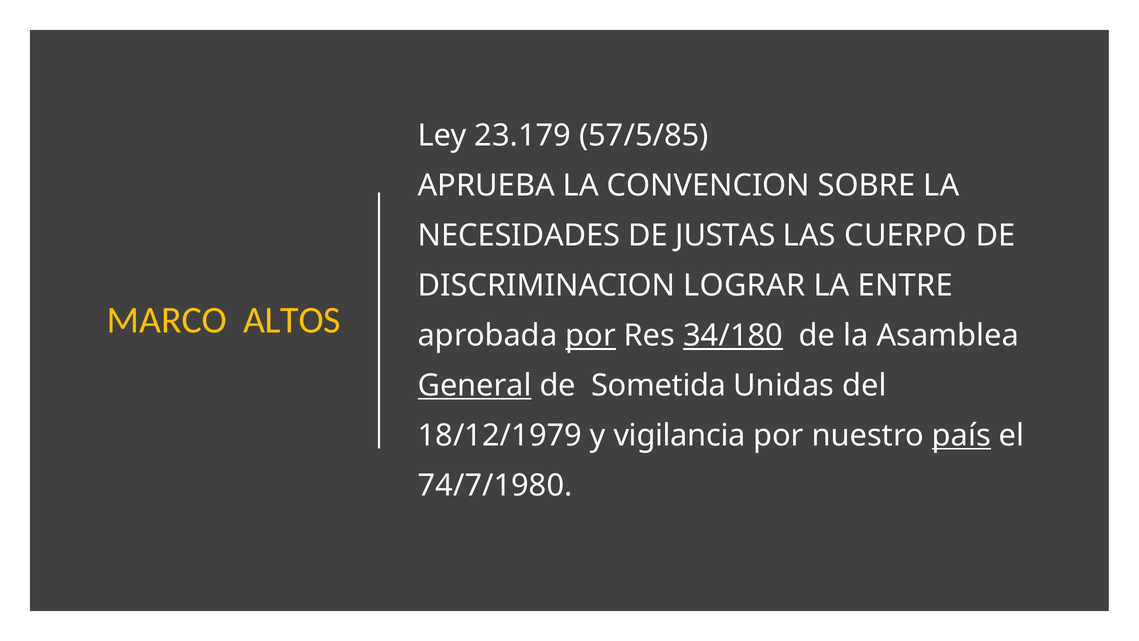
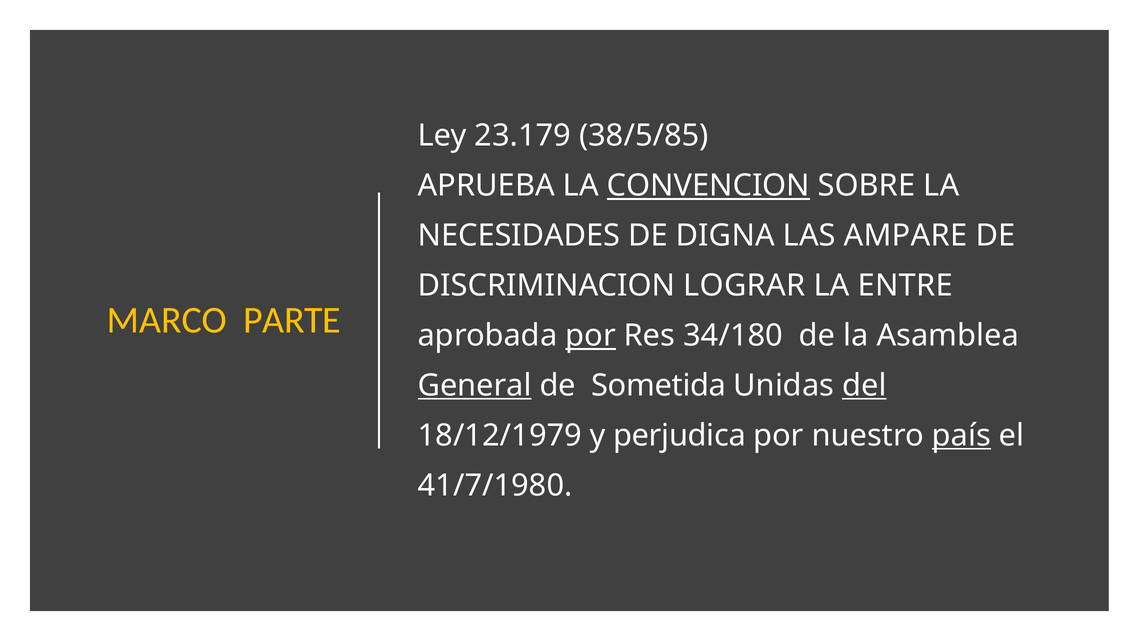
57/5/85: 57/5/85 -> 38/5/85
CONVENCION underline: none -> present
JUSTAS: JUSTAS -> DIGNA
CUERPO: CUERPO -> AMPARE
ALTOS: ALTOS -> PARTE
34/180 underline: present -> none
del underline: none -> present
vigilancia: vigilancia -> perjudica
74/7/1980: 74/7/1980 -> 41/7/1980
